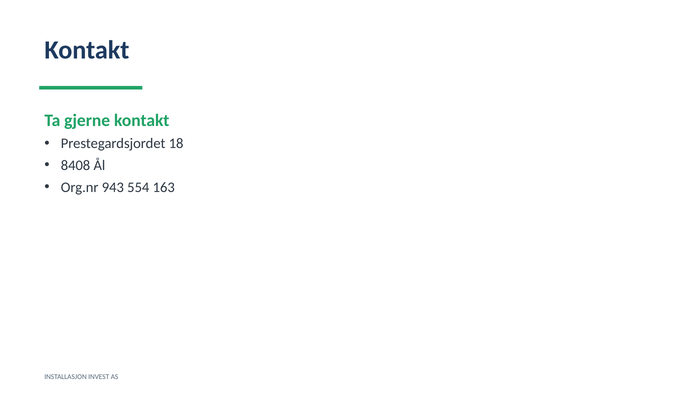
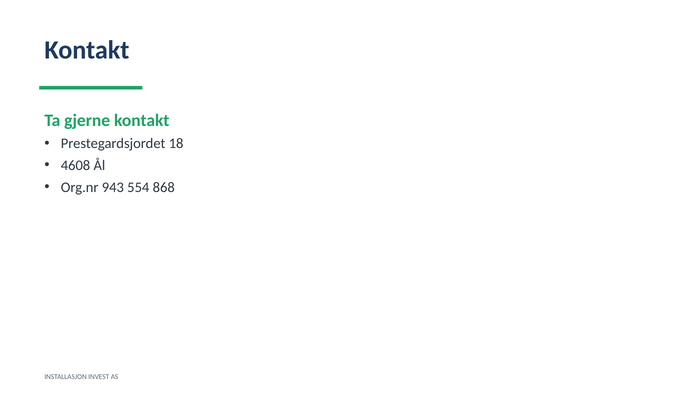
8408: 8408 -> 4608
163: 163 -> 868
